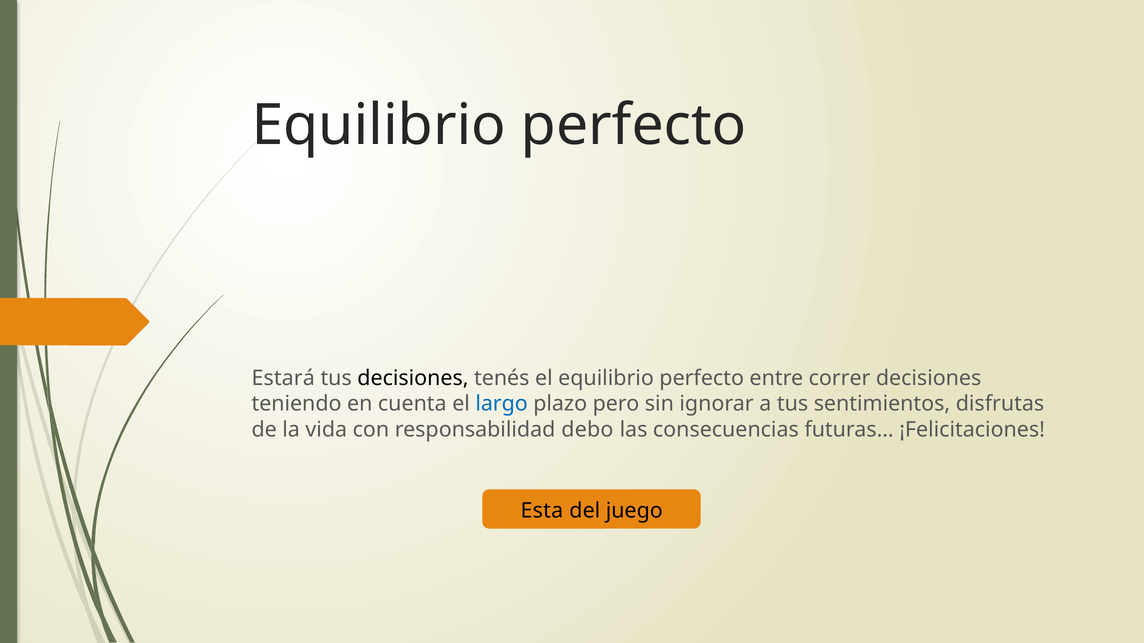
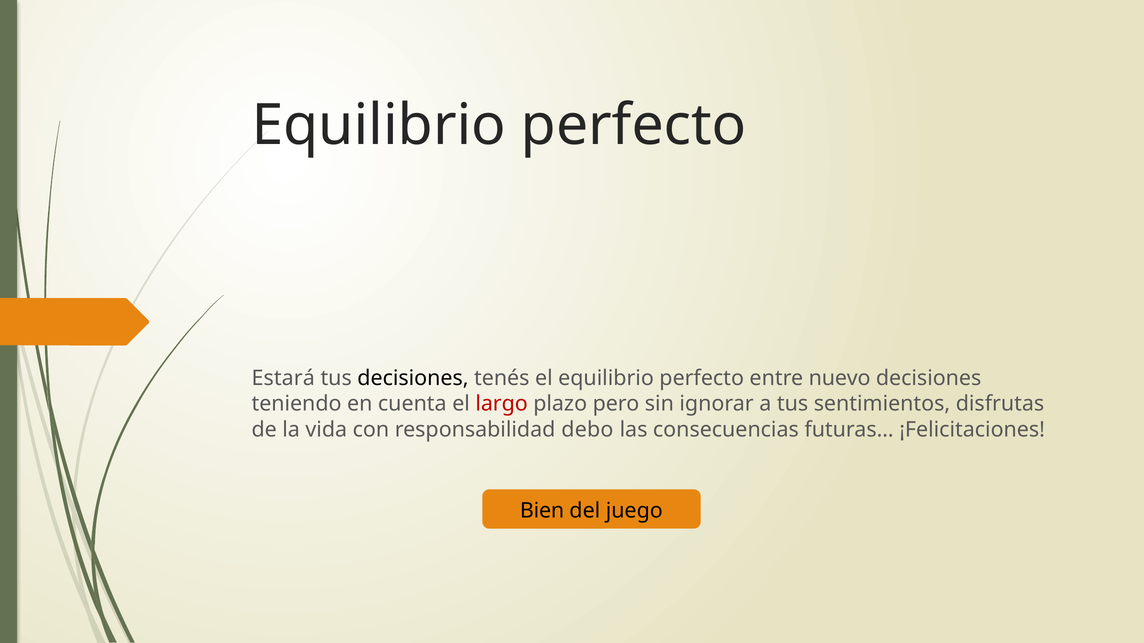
correr: correr -> nuevo
largo colour: blue -> red
Esta: Esta -> Bien
